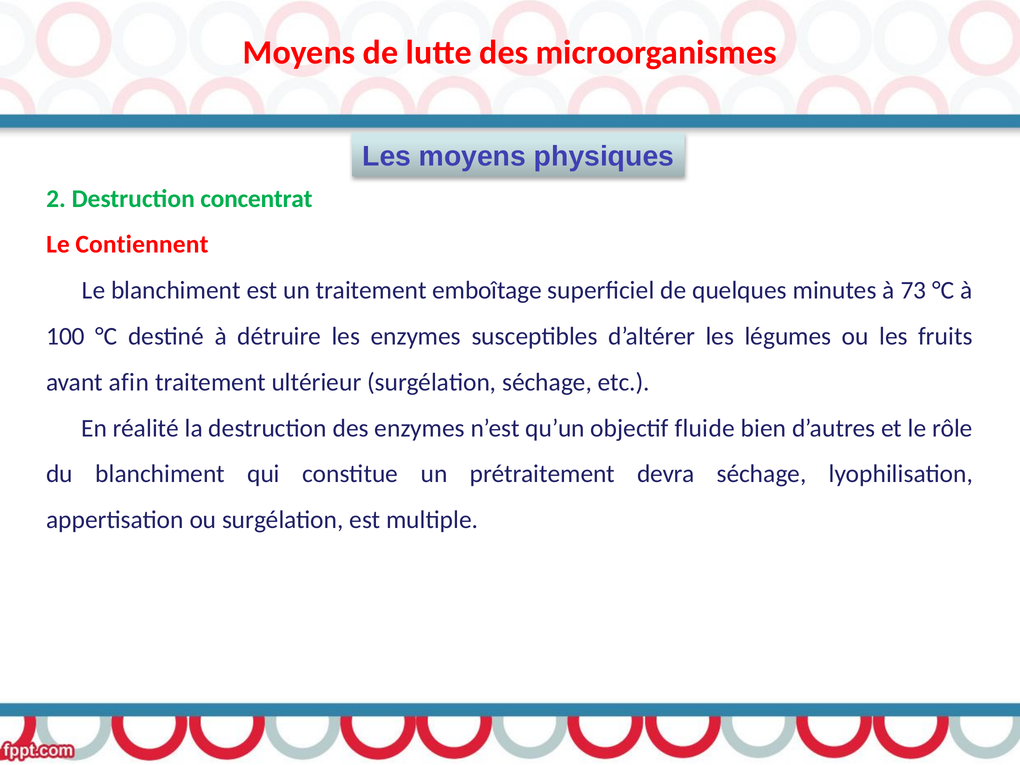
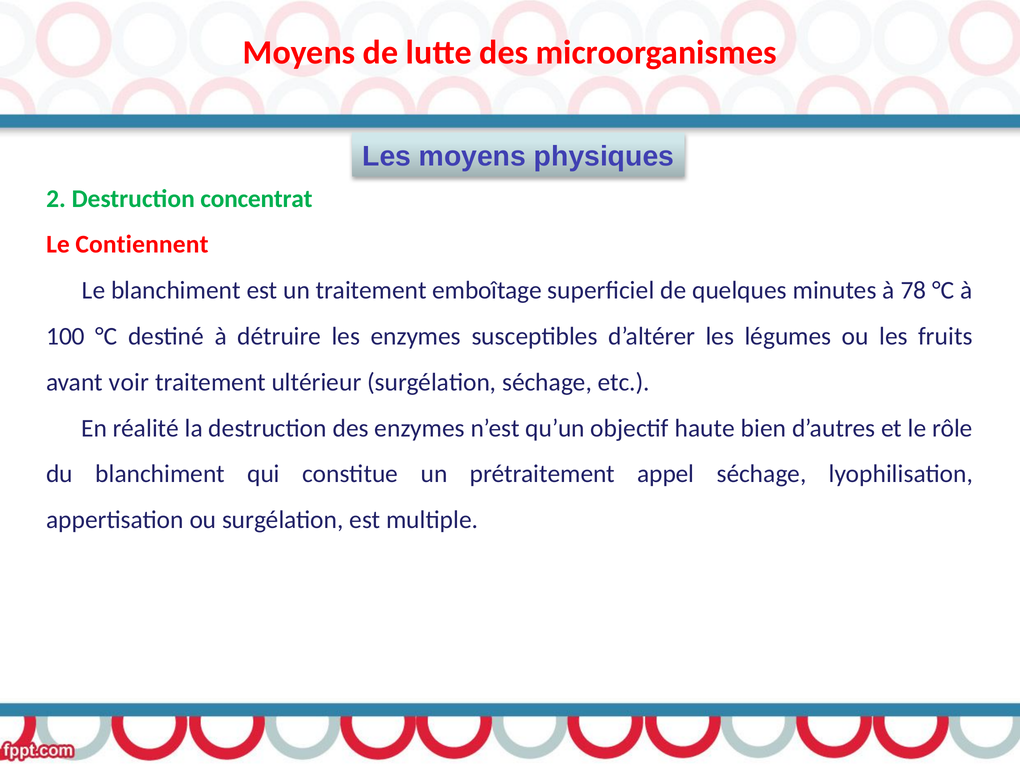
73: 73 -> 78
afin: afin -> voir
fluide: fluide -> haute
devra: devra -> appel
